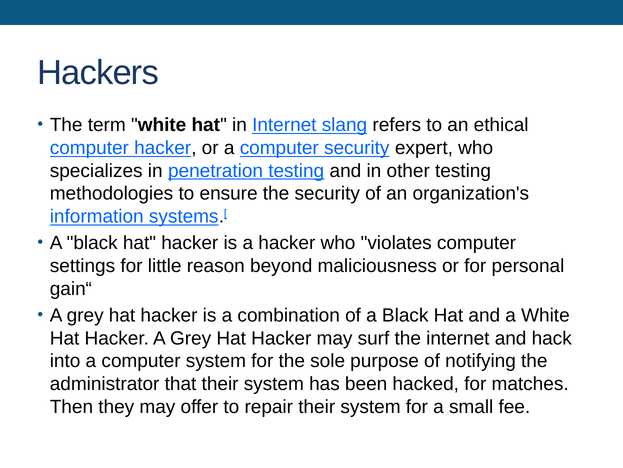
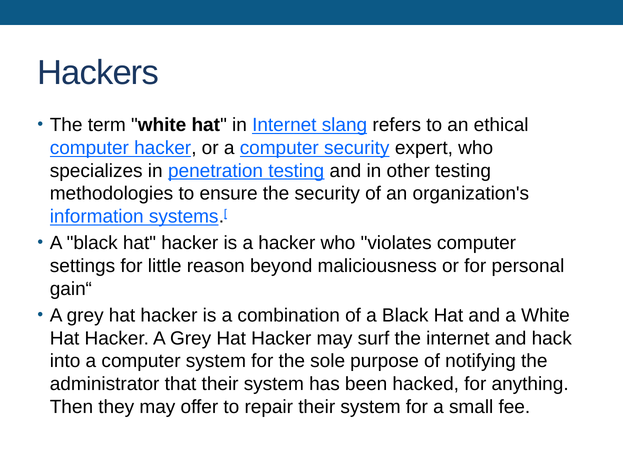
matches: matches -> anything
